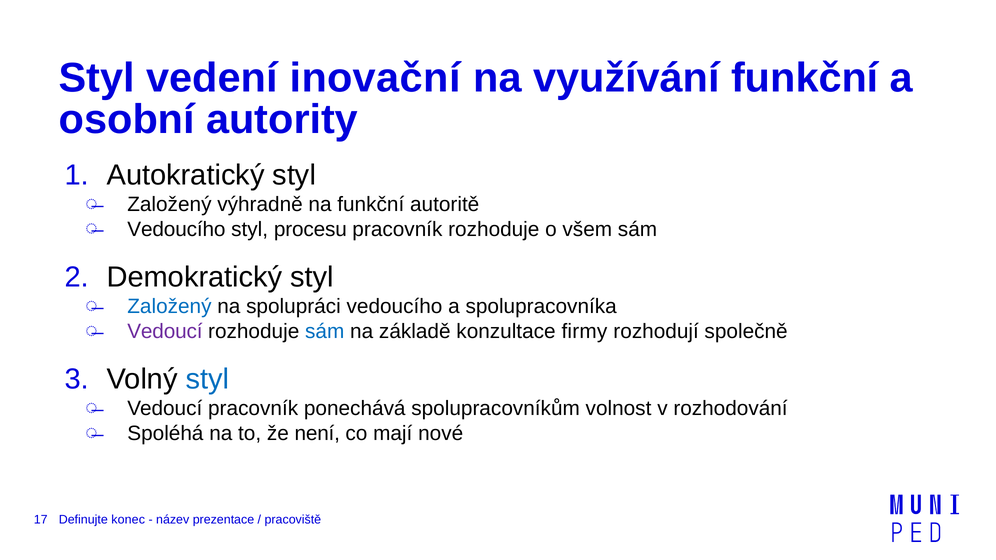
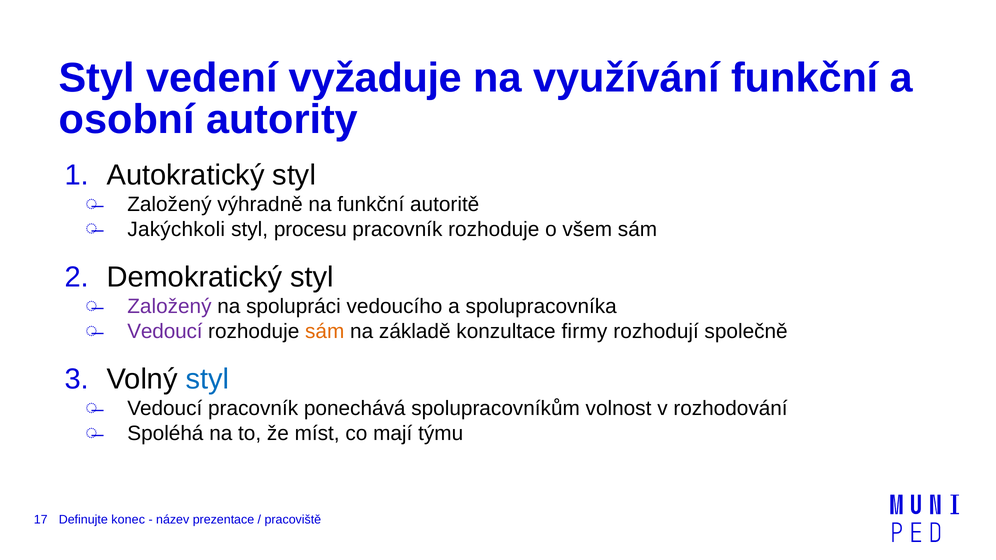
inovační: inovační -> vyžaduje
Vedoucího at (176, 229): Vedoucího -> Jakýchkoli
Založený at (169, 307) colour: blue -> purple
sám at (325, 332) colour: blue -> orange
není: není -> míst
nové: nové -> týmu
